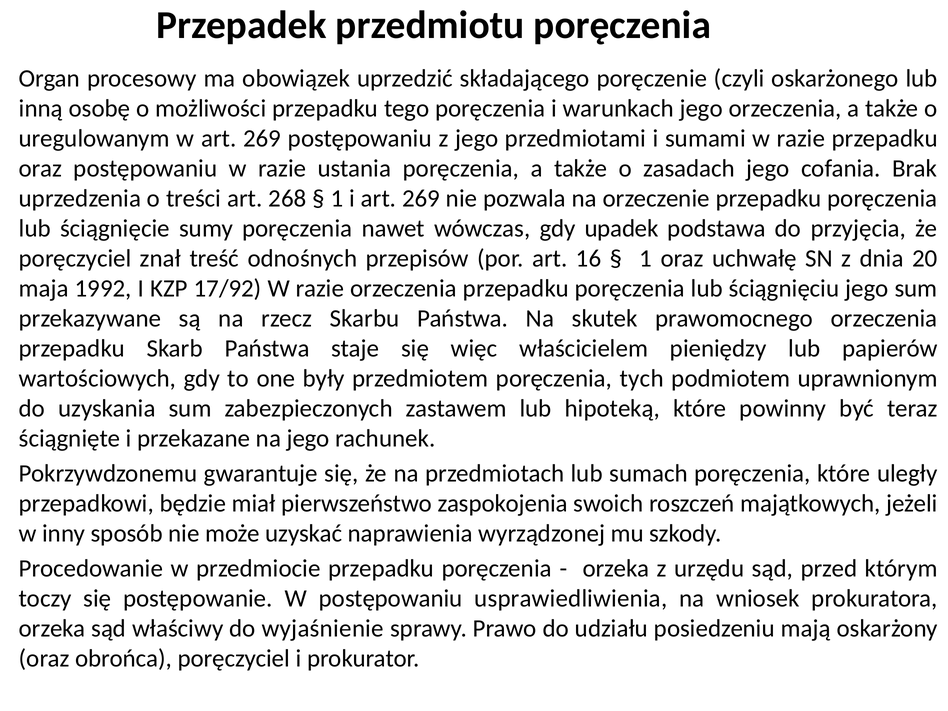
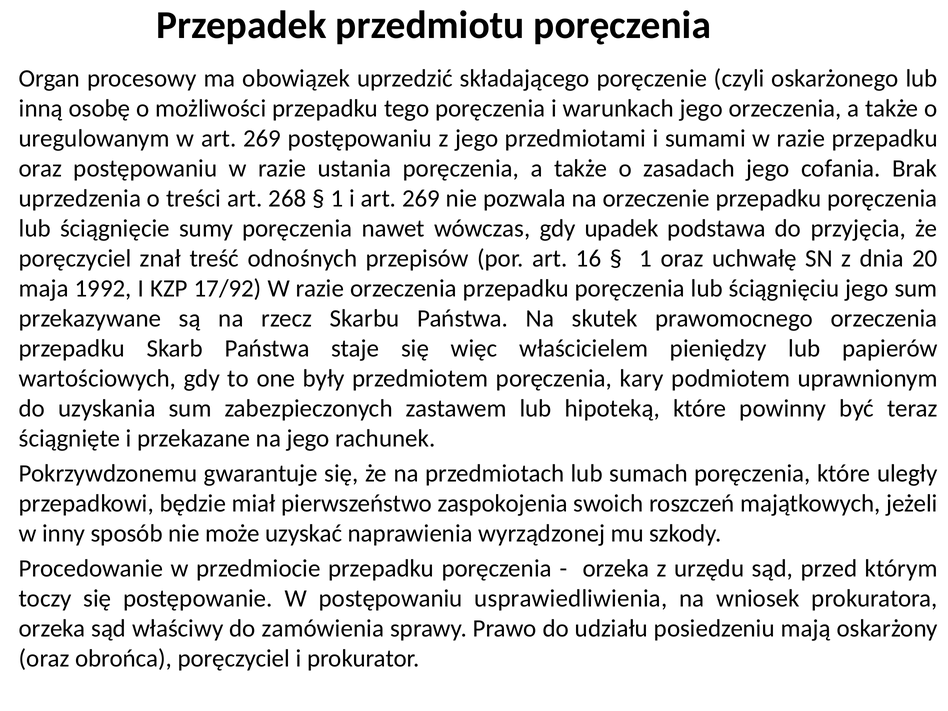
tych: tych -> kary
wyjaśnienie: wyjaśnienie -> zamówienia
